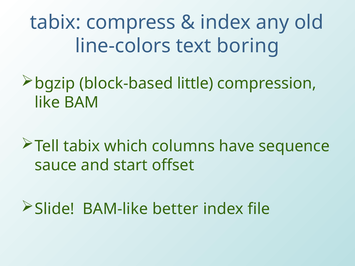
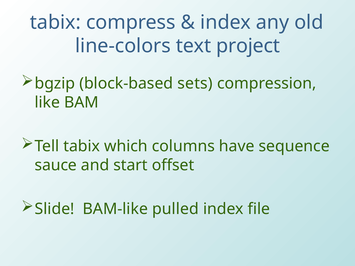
boring: boring -> project
little: little -> sets
better: better -> pulled
